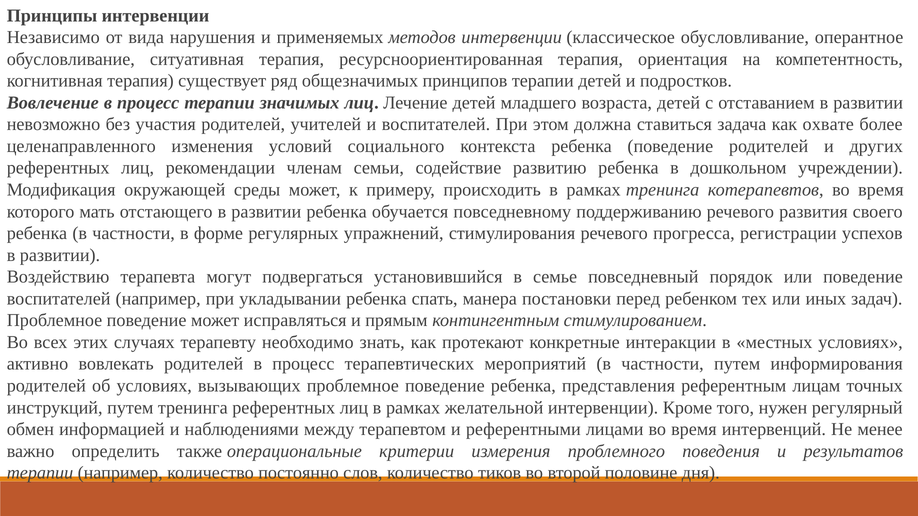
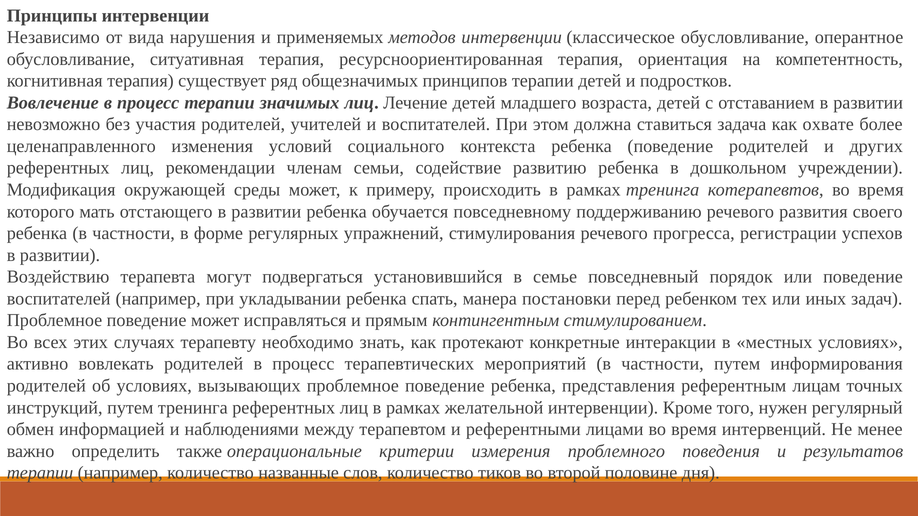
постоянно: постоянно -> названные
